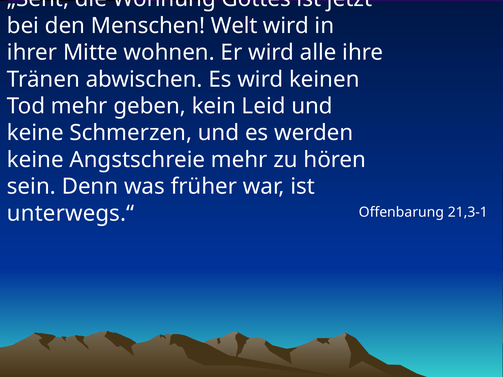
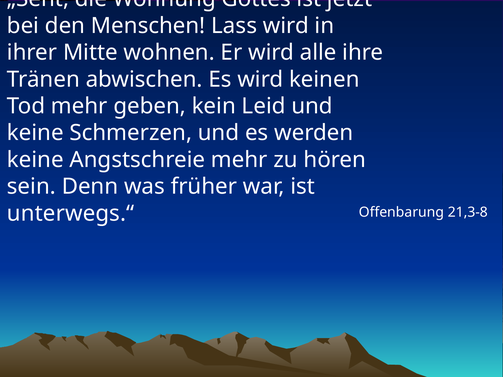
Welt: Welt -> Lass
21,3-1: 21,3-1 -> 21,3-8
